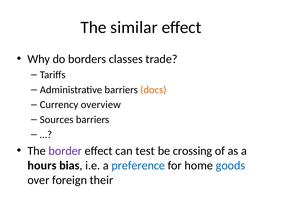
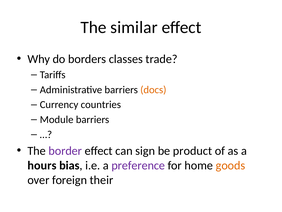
overview: overview -> countries
Sources: Sources -> Module
test: test -> sign
crossing: crossing -> product
preference colour: blue -> purple
goods colour: blue -> orange
